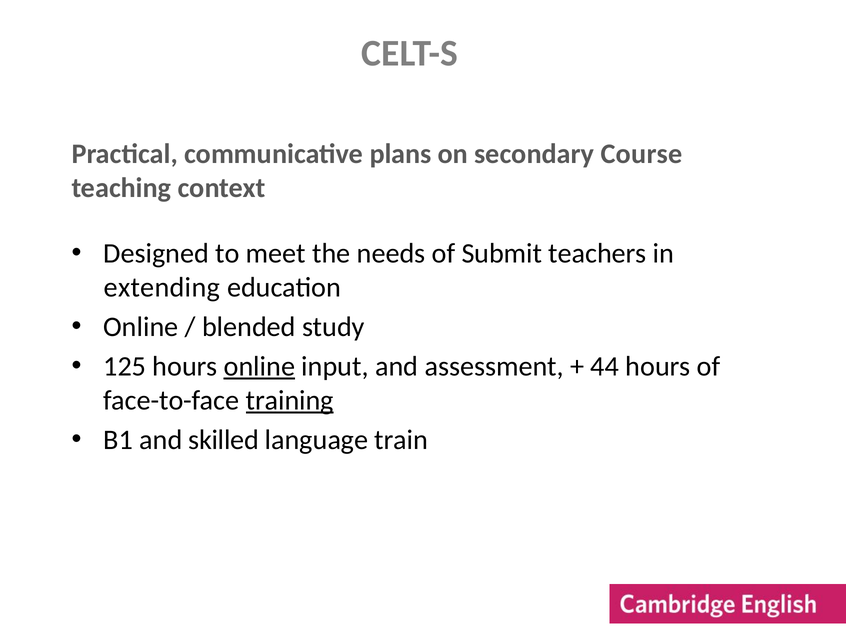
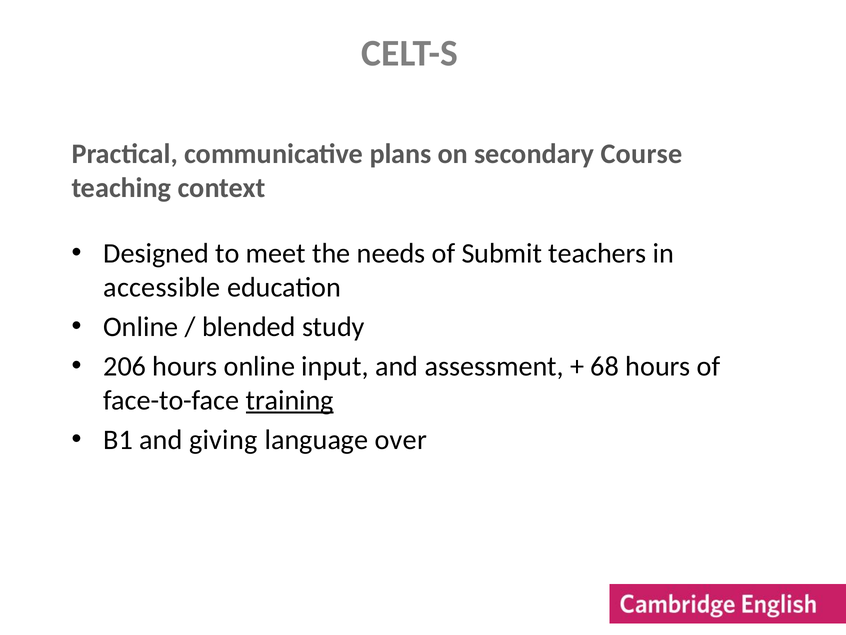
extending: extending -> accessible
125: 125 -> 206
online at (259, 366) underline: present -> none
44: 44 -> 68
skilled: skilled -> giving
train: train -> over
